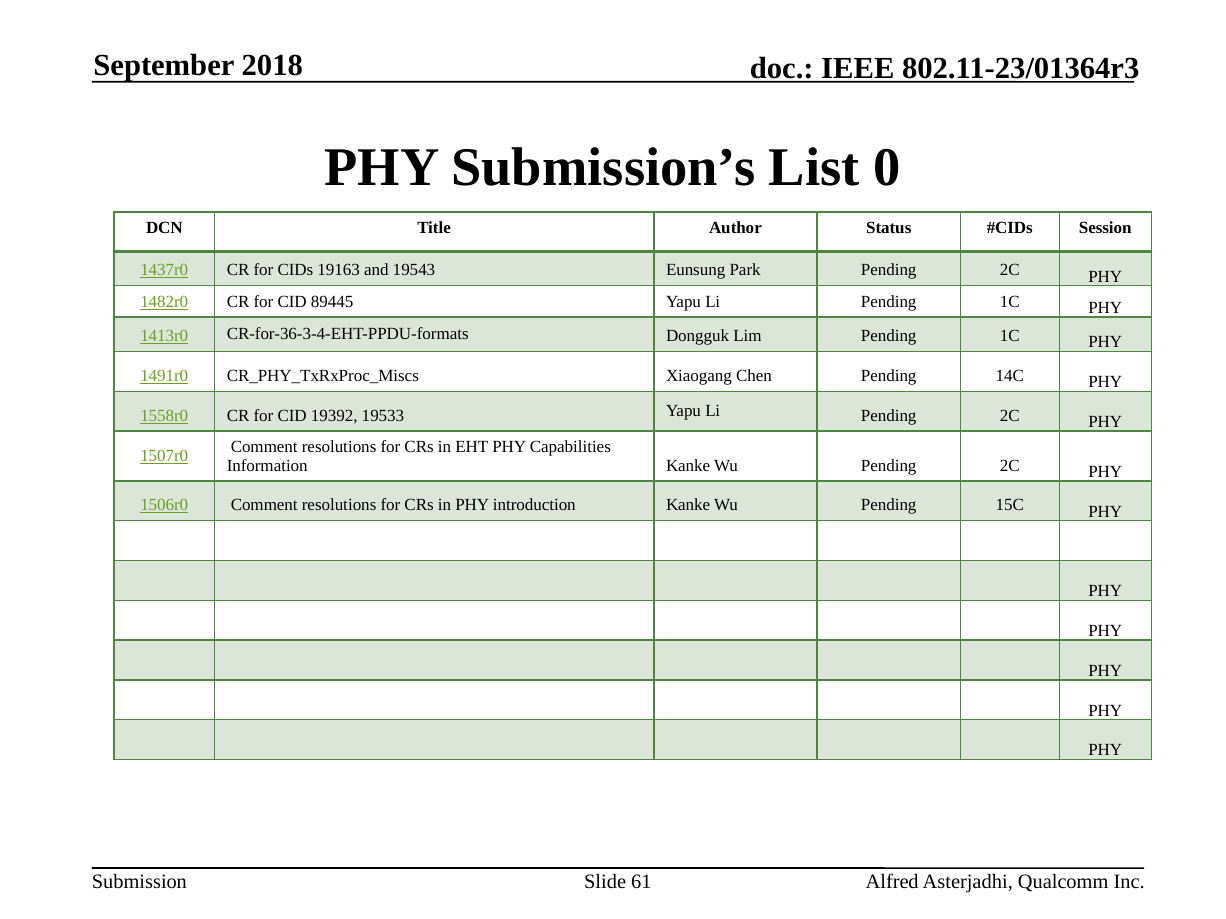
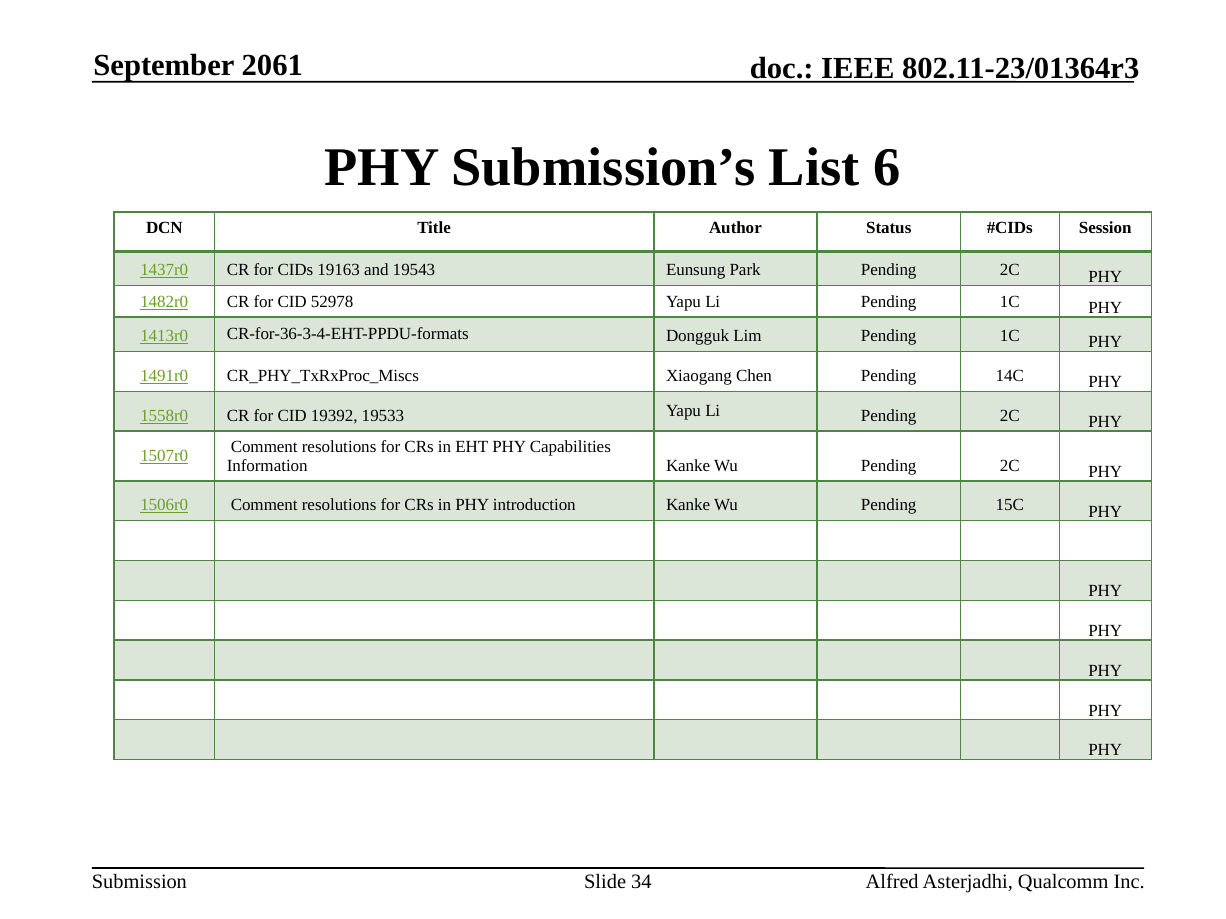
2018: 2018 -> 2061
0: 0 -> 6
89445: 89445 -> 52978
61: 61 -> 34
